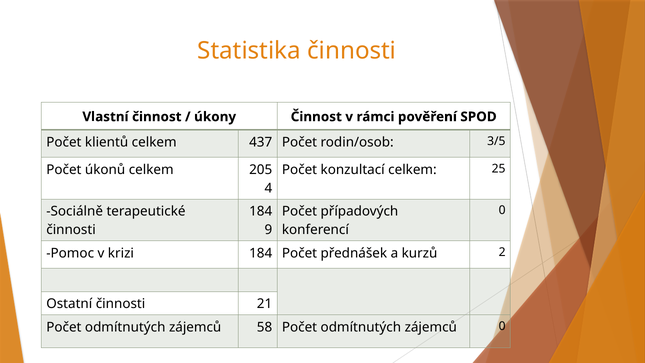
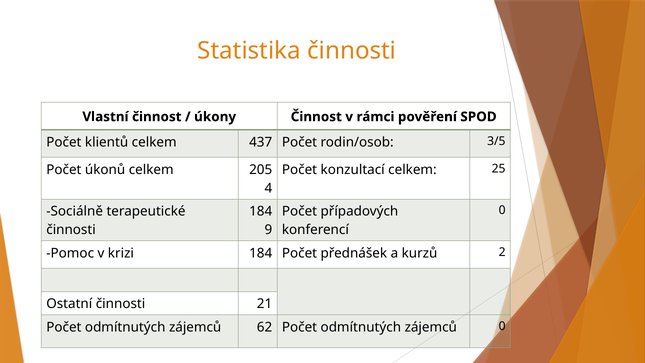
58: 58 -> 62
